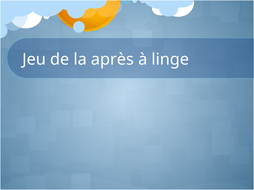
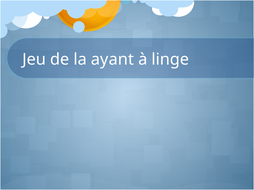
après: après -> ayant
